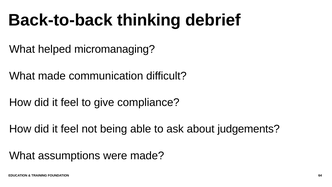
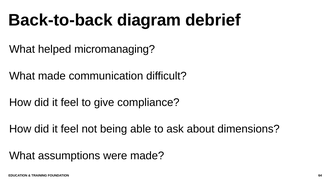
thinking: thinking -> diagram
judgements: judgements -> dimensions
